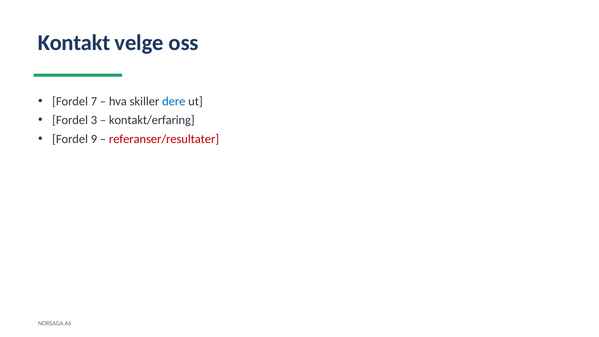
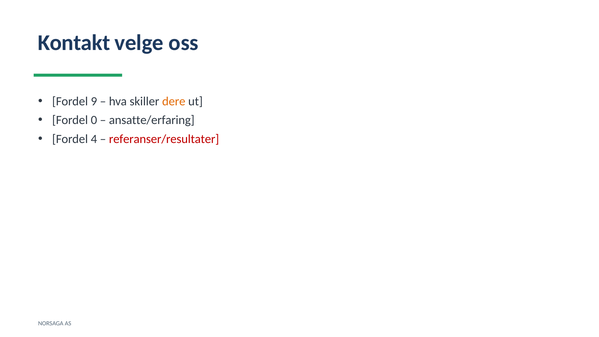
7: 7 -> 9
dere colour: blue -> orange
3: 3 -> 0
kontakt/erfaring: kontakt/erfaring -> ansatte/erfaring
9: 9 -> 4
